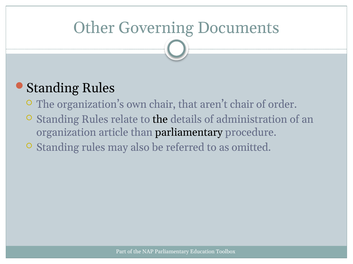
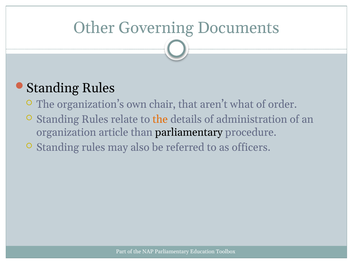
aren’t chair: chair -> what
the at (160, 120) colour: black -> orange
omitted: omitted -> officers
